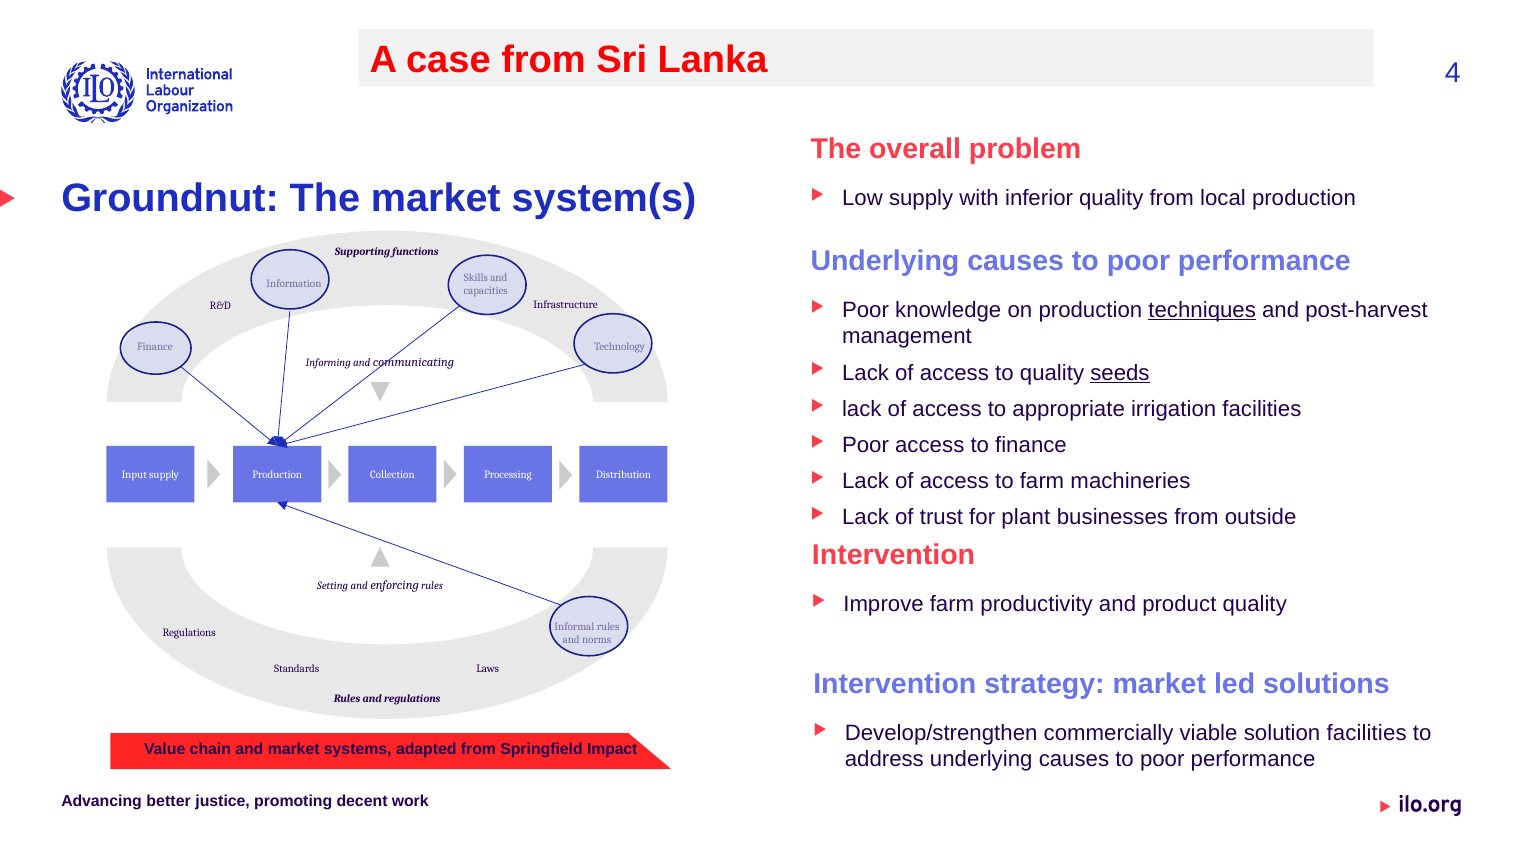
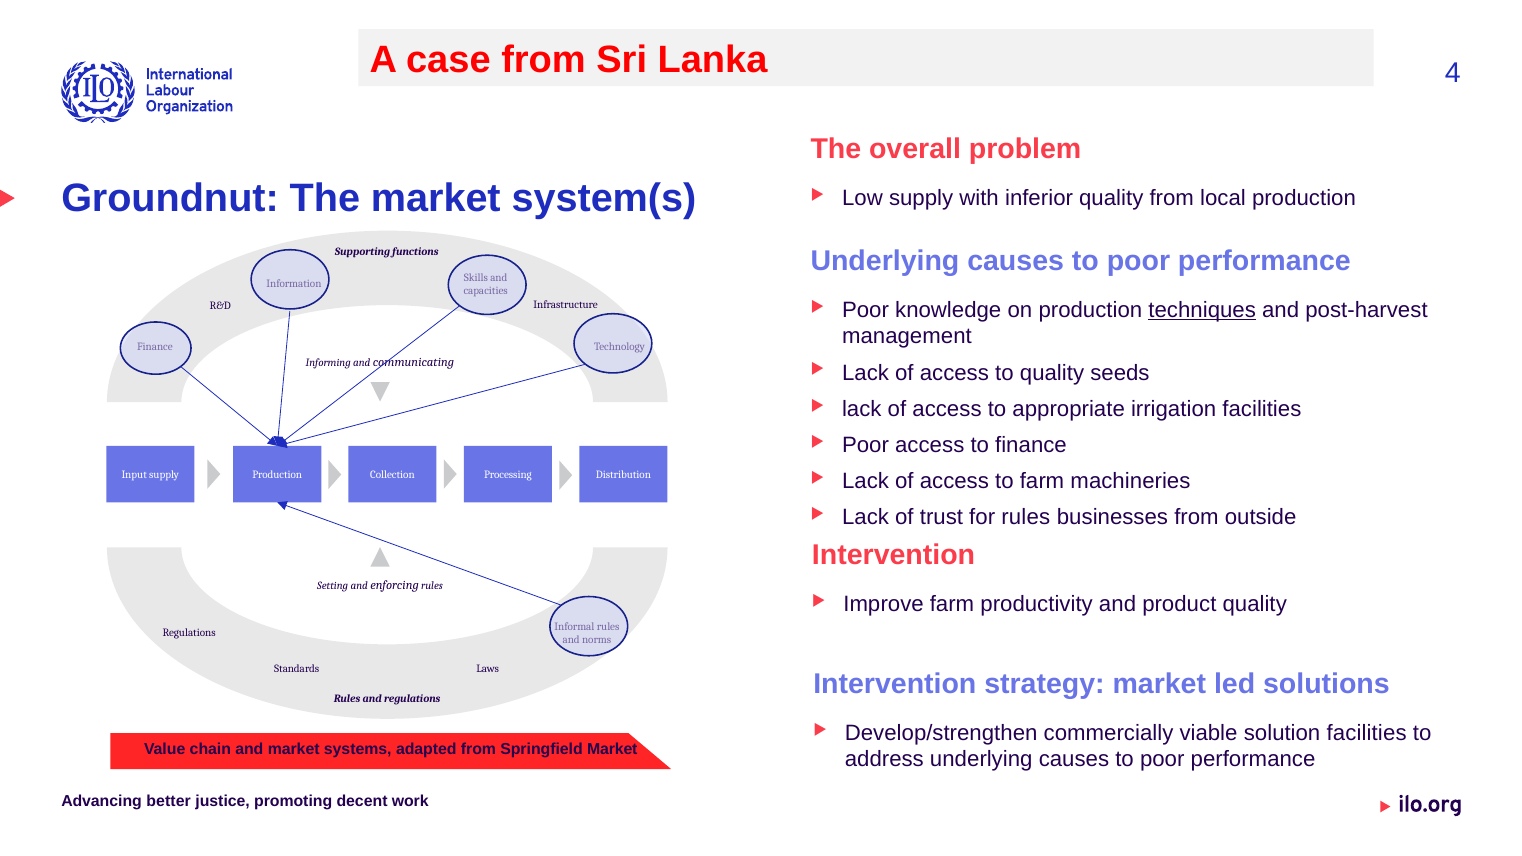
seeds underline: present -> none
for plant: plant -> rules
Springfield Impact: Impact -> Market
